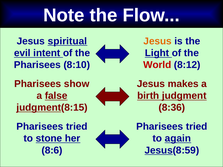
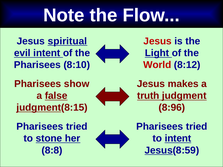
Jesus at (158, 41) colour: orange -> red
birth: birth -> truth
8:36: 8:36 -> 8:96
to again: again -> intent
8:6: 8:6 -> 8:8
